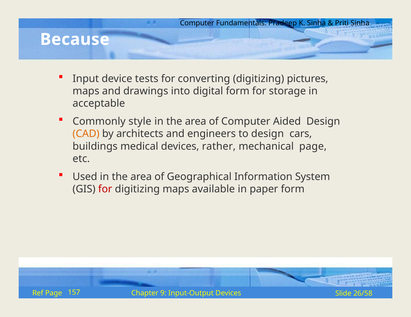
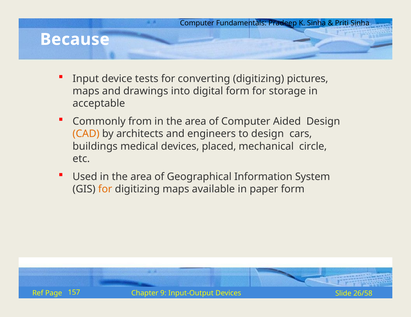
style: style -> from
rather: rather -> placed
mechanical page: page -> circle
for at (105, 190) colour: red -> orange
